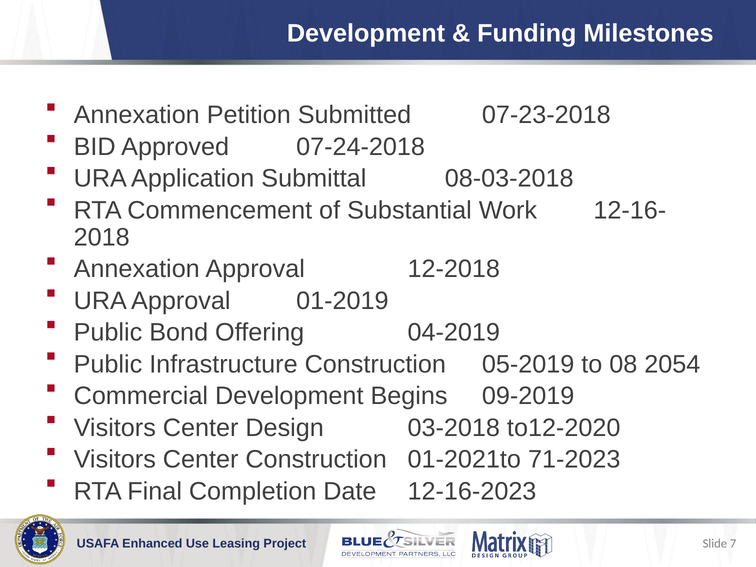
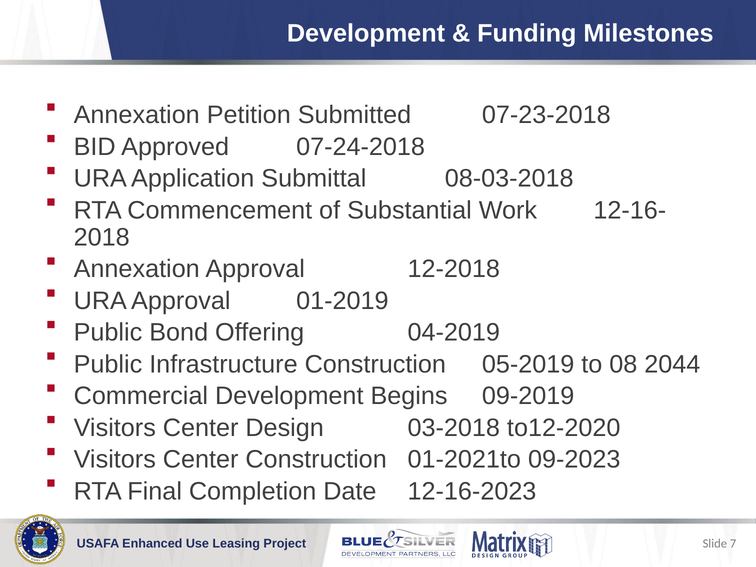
2054: 2054 -> 2044
71-2023: 71-2023 -> 09-2023
